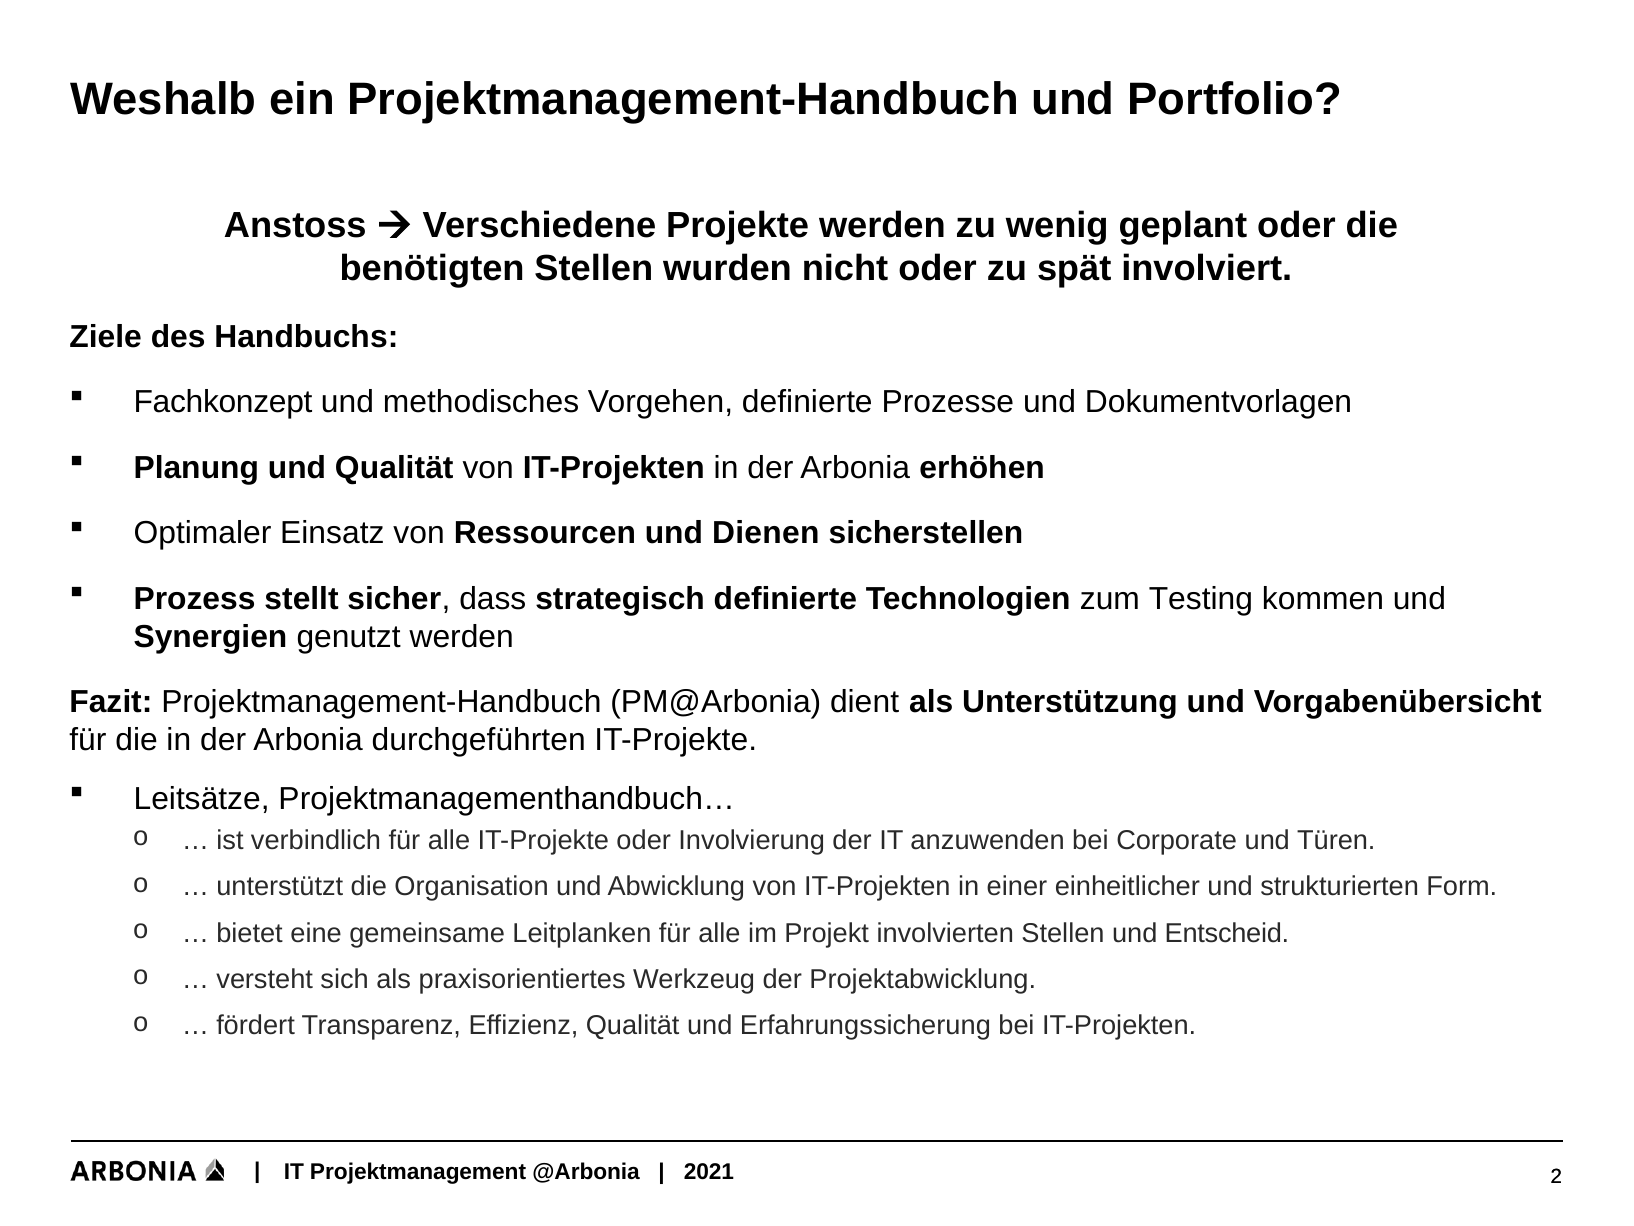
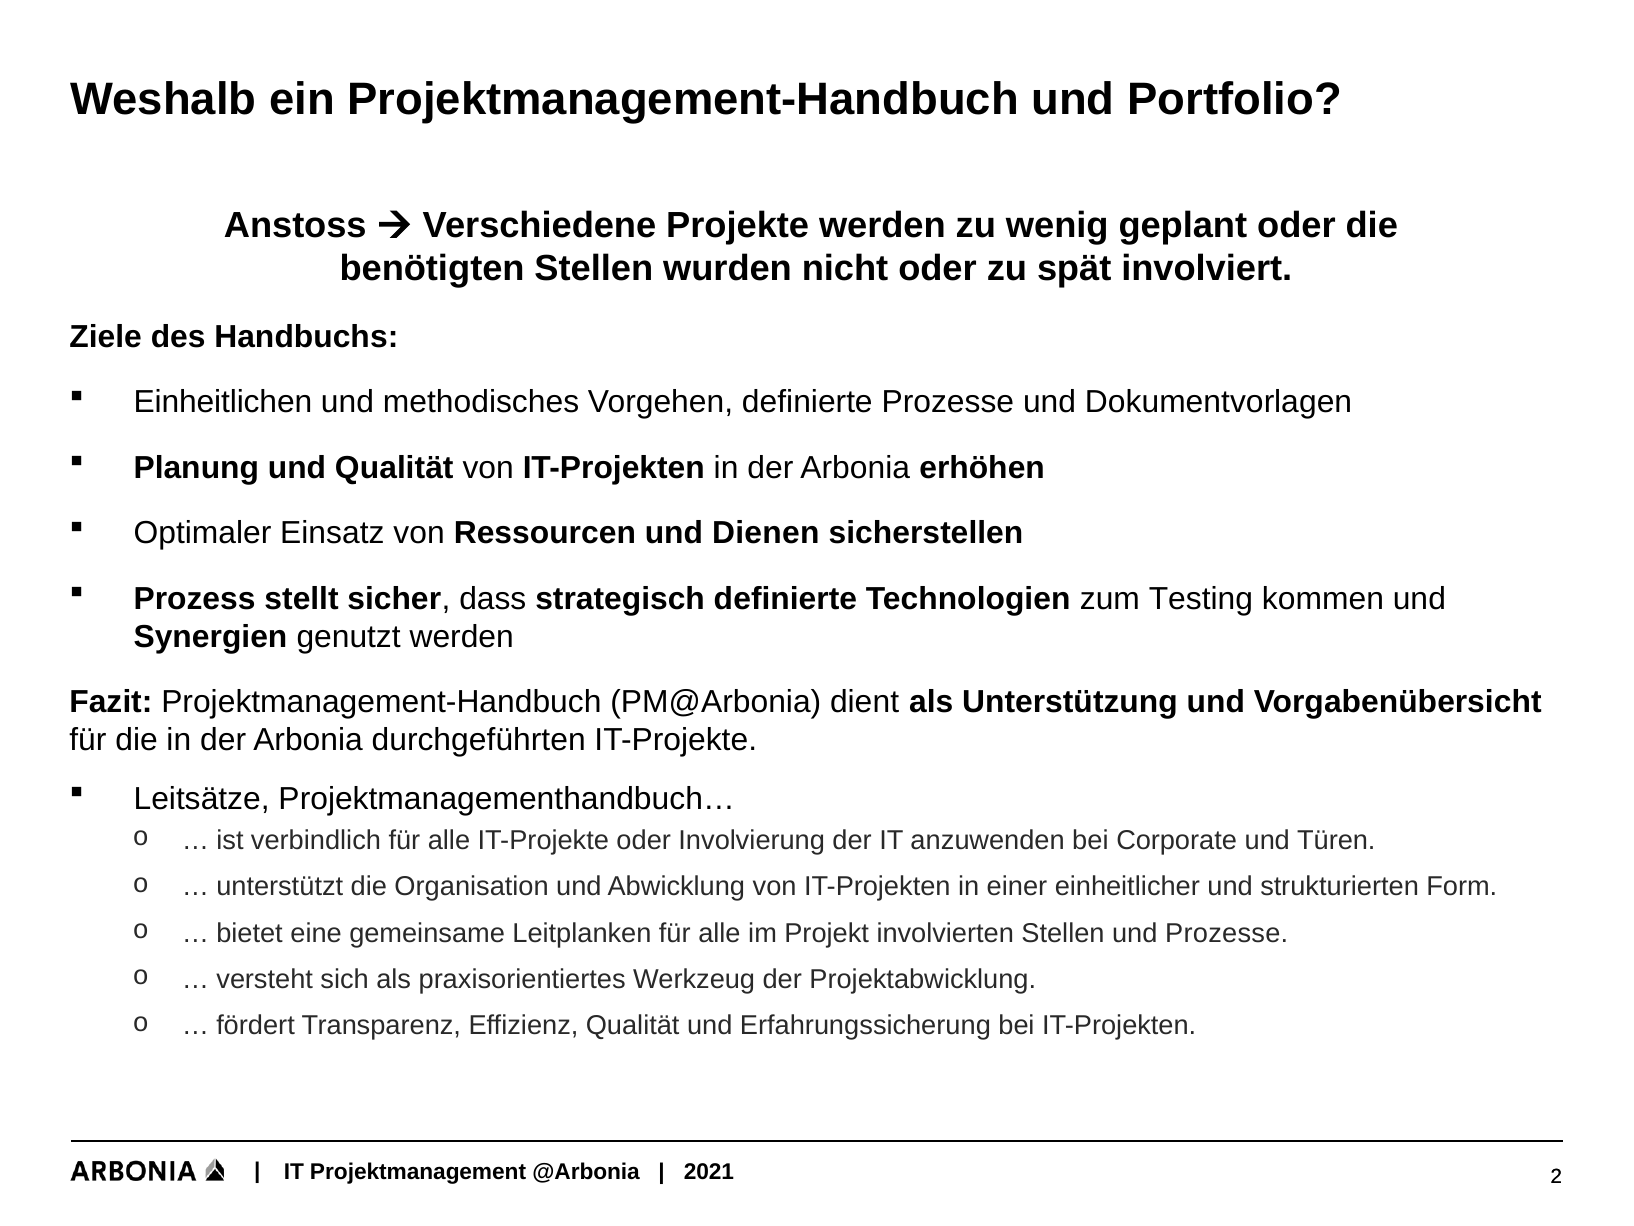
Fachkonzept: Fachkonzept -> Einheitlichen
und Entscheid: Entscheid -> Prozesse
